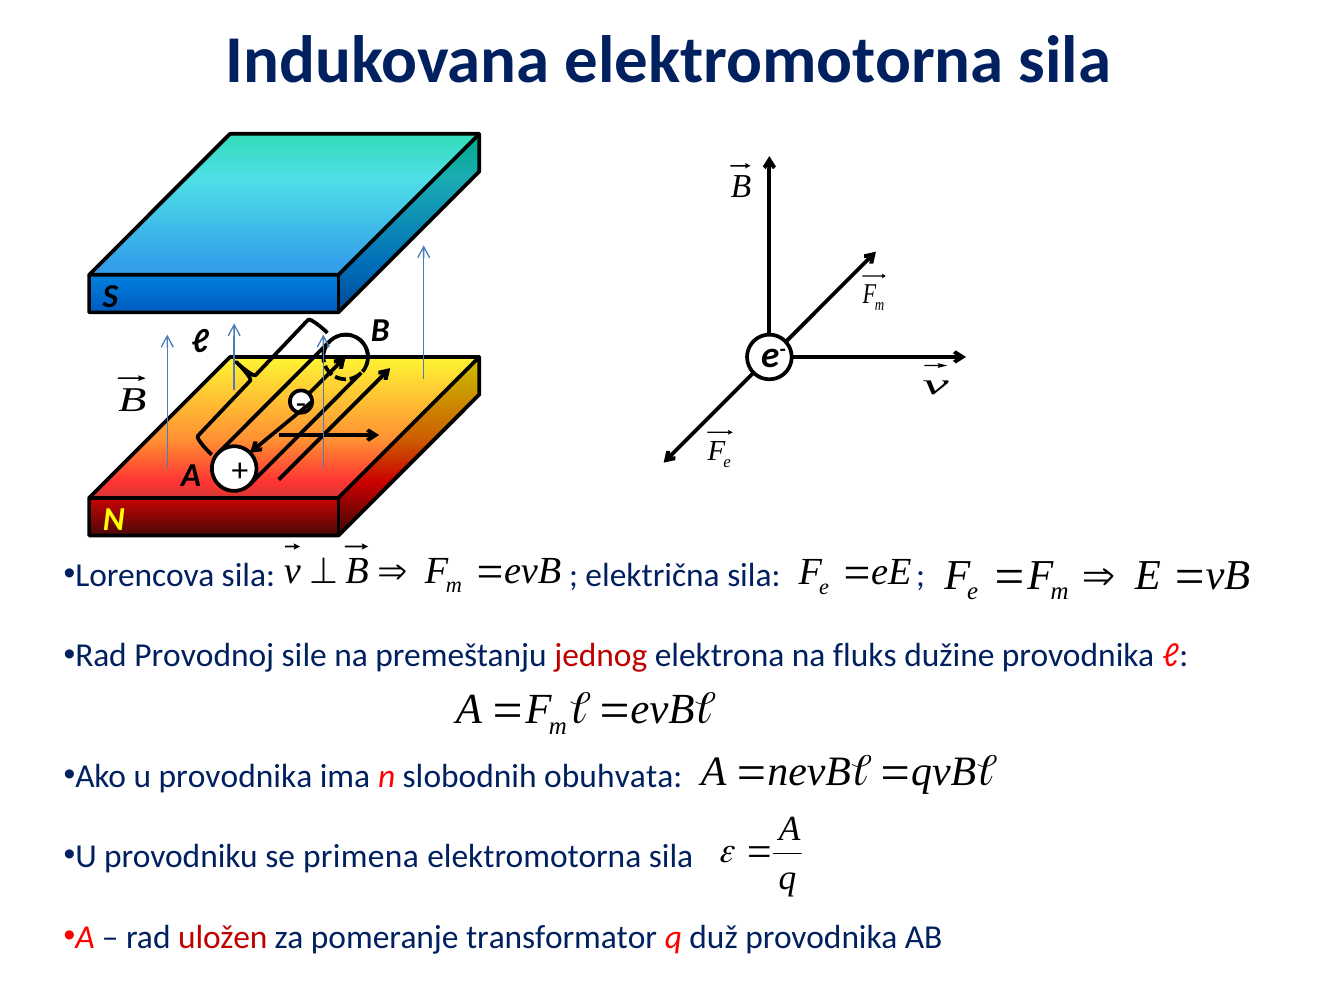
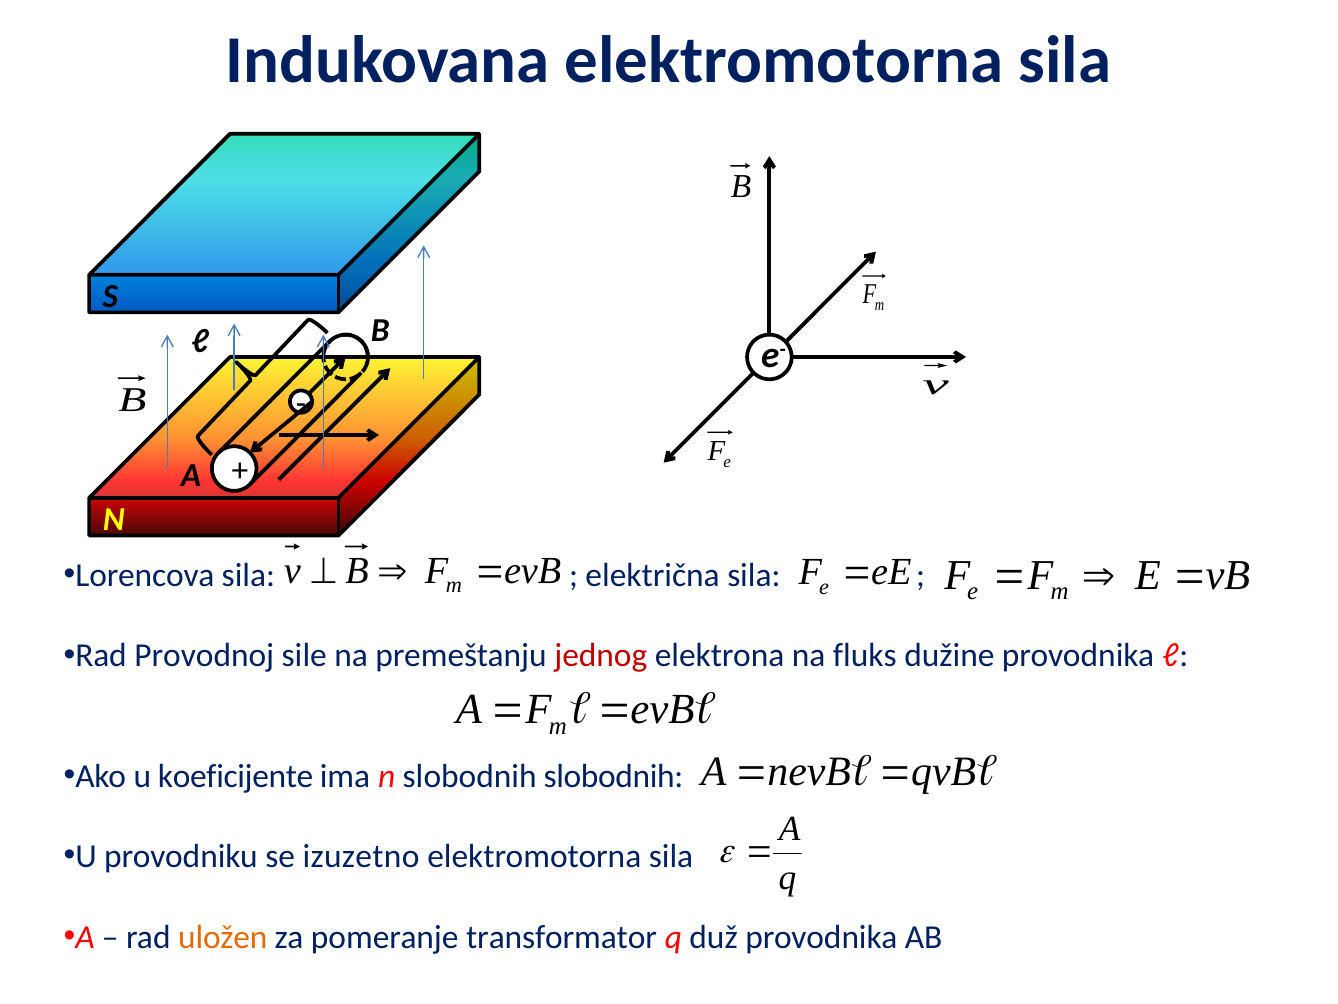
u provodnika: provodnika -> koeficijente
slobodnih obuhvata: obuhvata -> slobodnih
primena: primena -> izuzetno
uložen colour: red -> orange
